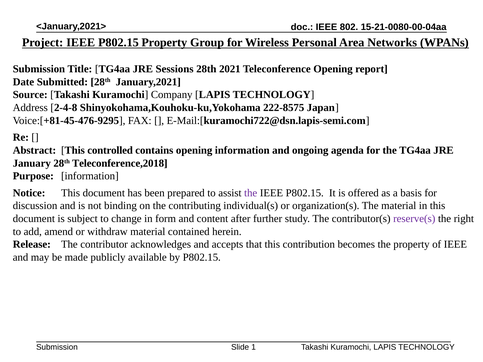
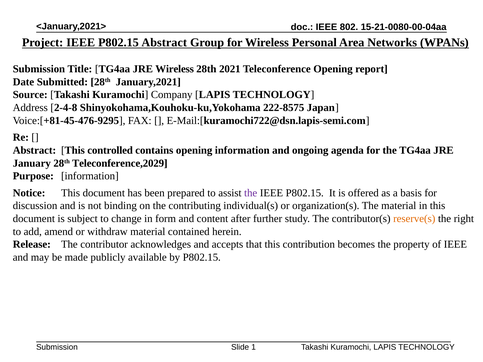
P802.15 Property: Property -> Abstract
JRE Sessions: Sessions -> Wireless
Teleconference,2018: Teleconference,2018 -> Teleconference,2029
reserve(s colour: purple -> orange
